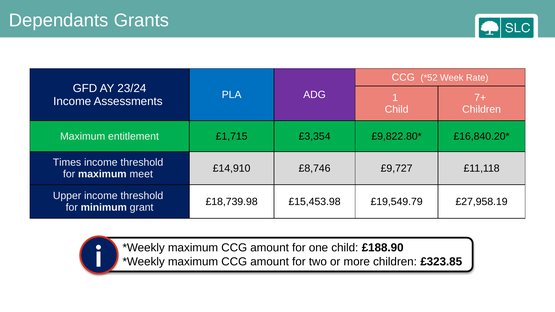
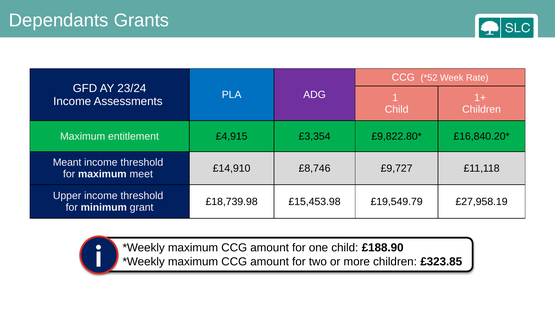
7+: 7+ -> 1+
£1,715: £1,715 -> £4,915
Times: Times -> Meant
